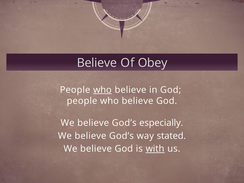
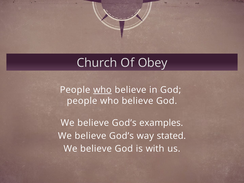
Believe at (97, 63): Believe -> Church
especially: especially -> examples
with underline: present -> none
